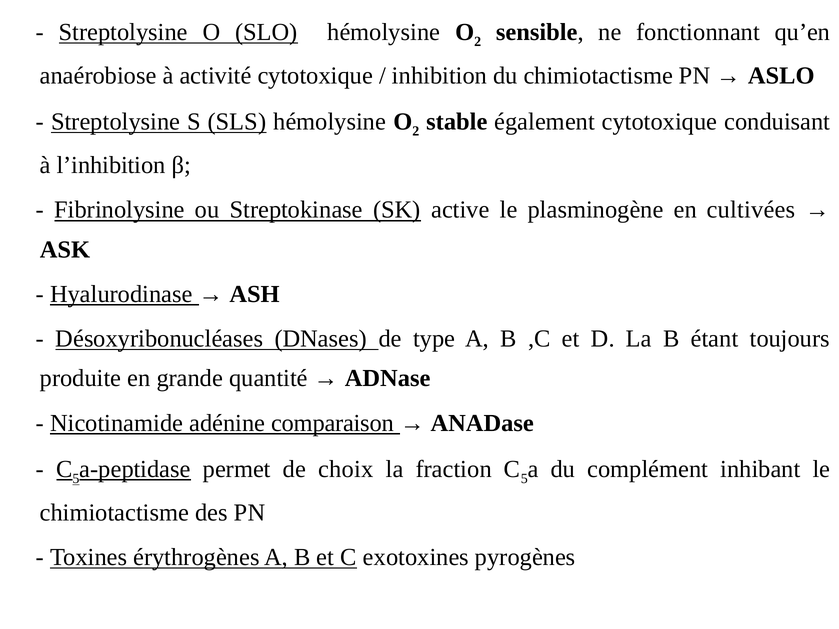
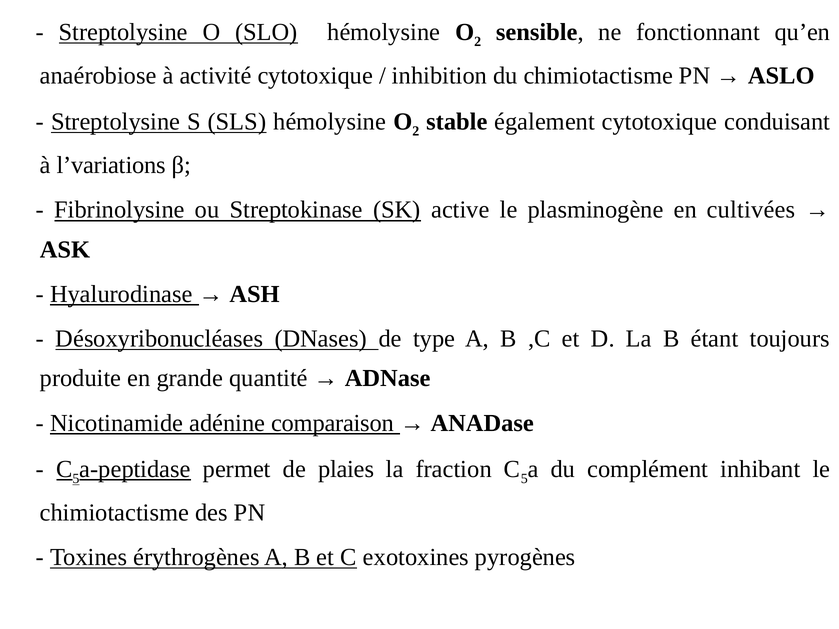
l’inhibition: l’inhibition -> l’variations
choix: choix -> plaies
